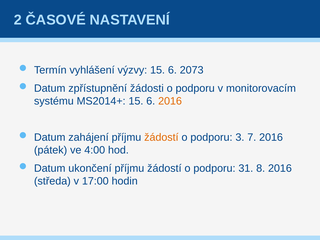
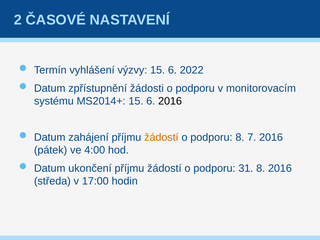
2073: 2073 -> 2022
2016 at (170, 101) colour: orange -> black
podporu 3: 3 -> 8
